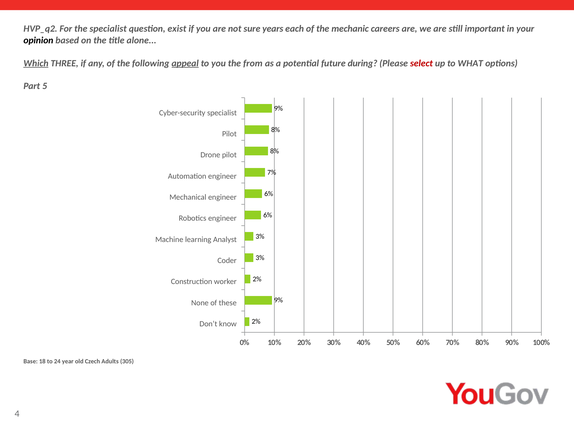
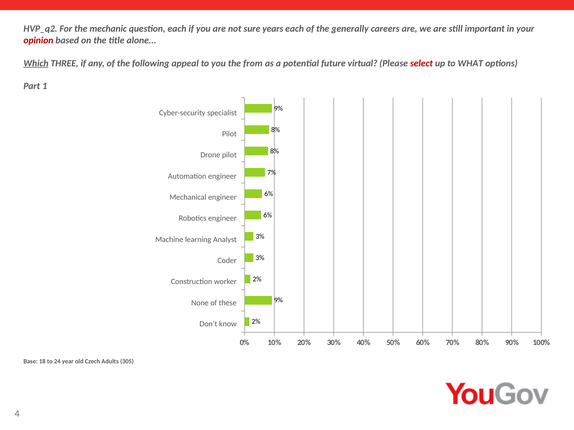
the specialist: specialist -> mechanic
question exist: exist -> each
mechanic: mechanic -> generally
opinion colour: black -> red
appeal underline: present -> none
during: during -> virtual
5: 5 -> 1
